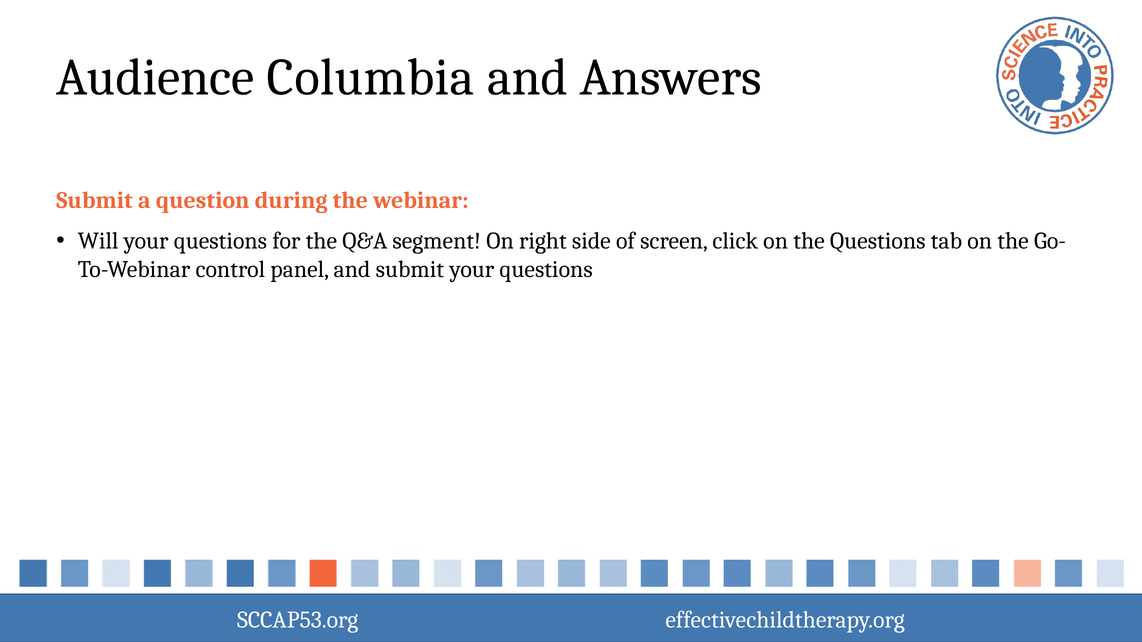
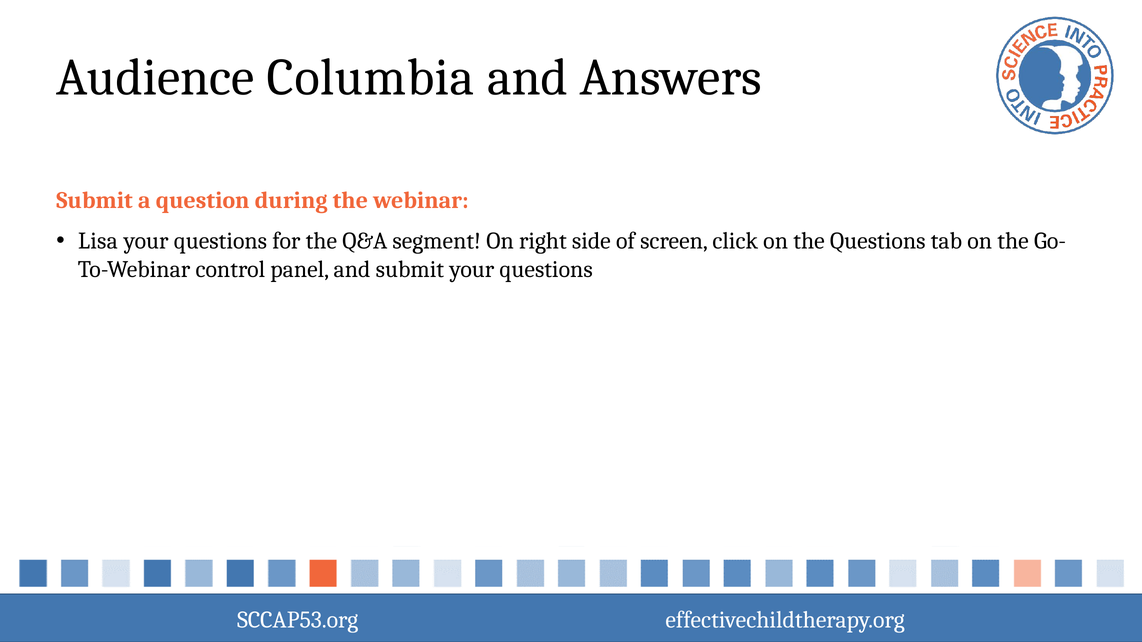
Will: Will -> Lisa
